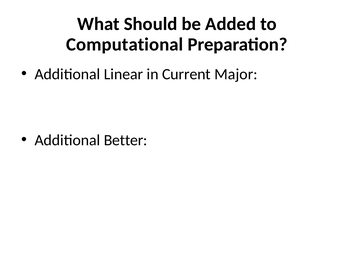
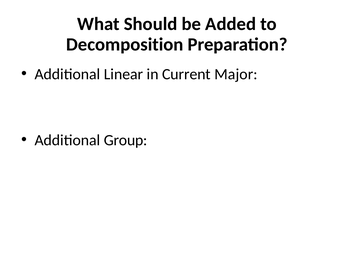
Computational: Computational -> Decomposition
Better: Better -> Group
